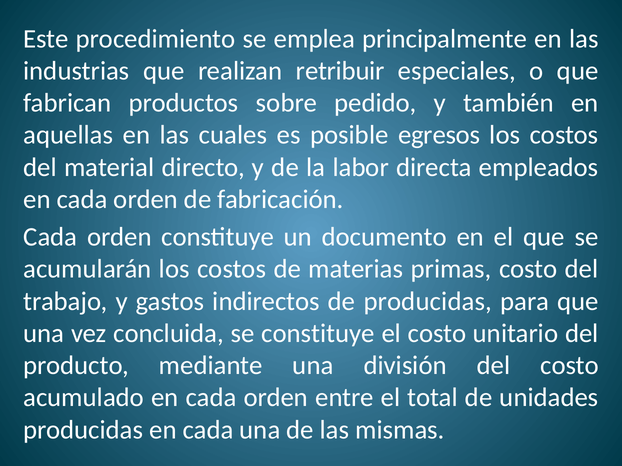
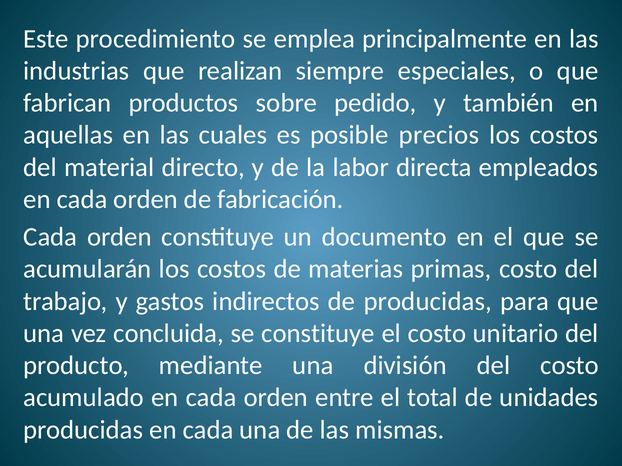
retribuir: retribuir -> siempre
egresos: egresos -> precios
